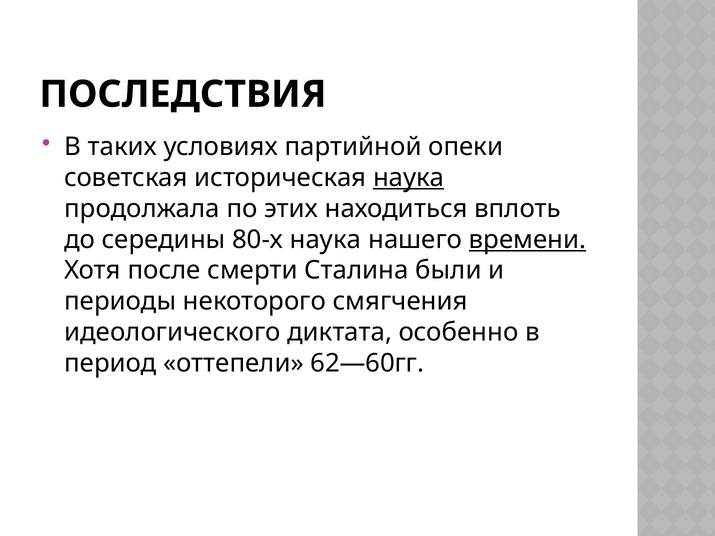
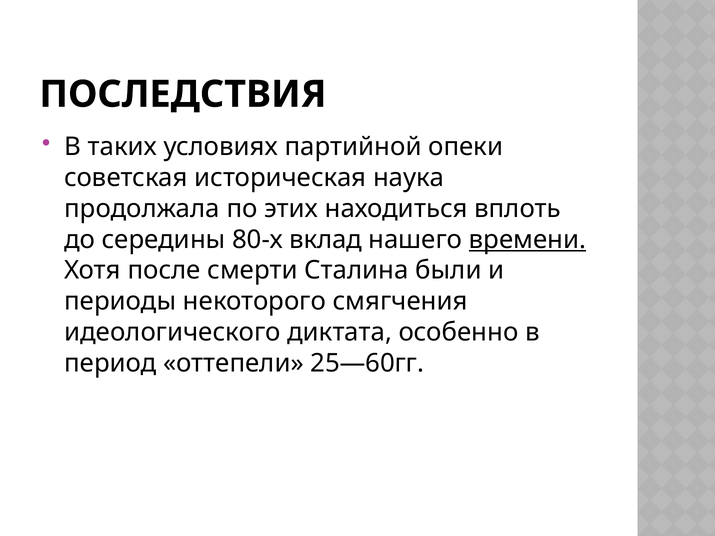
наука at (409, 178) underline: present -> none
80-х наука: наука -> вклад
62—60гг: 62—60гг -> 25—60гг
